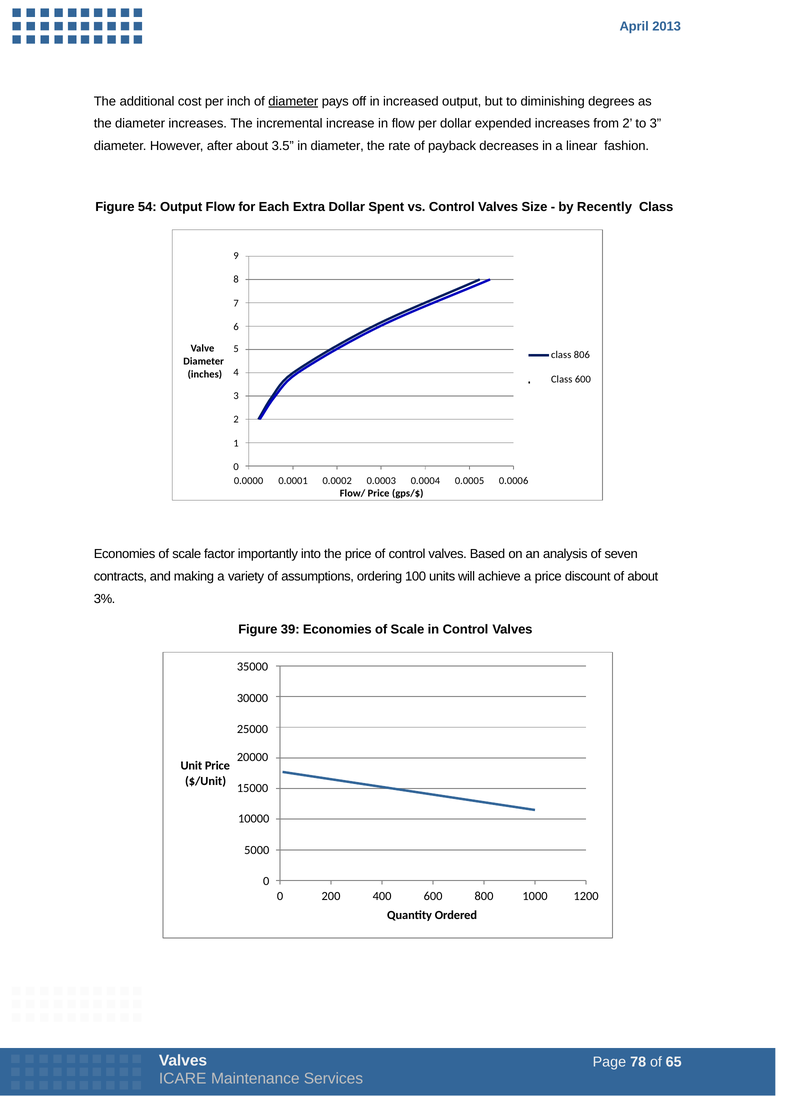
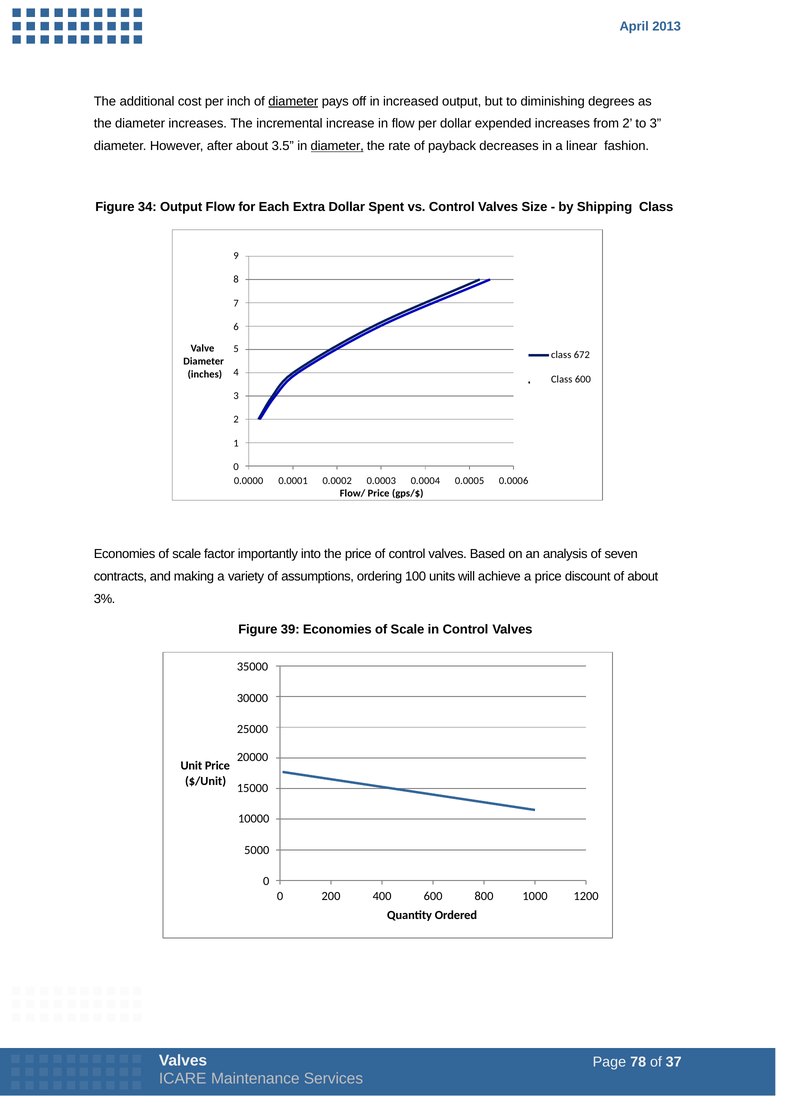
diameter at (337, 146) underline: none -> present
54: 54 -> 34
Recently: Recently -> Shipping
806: 806 -> 672
65: 65 -> 37
